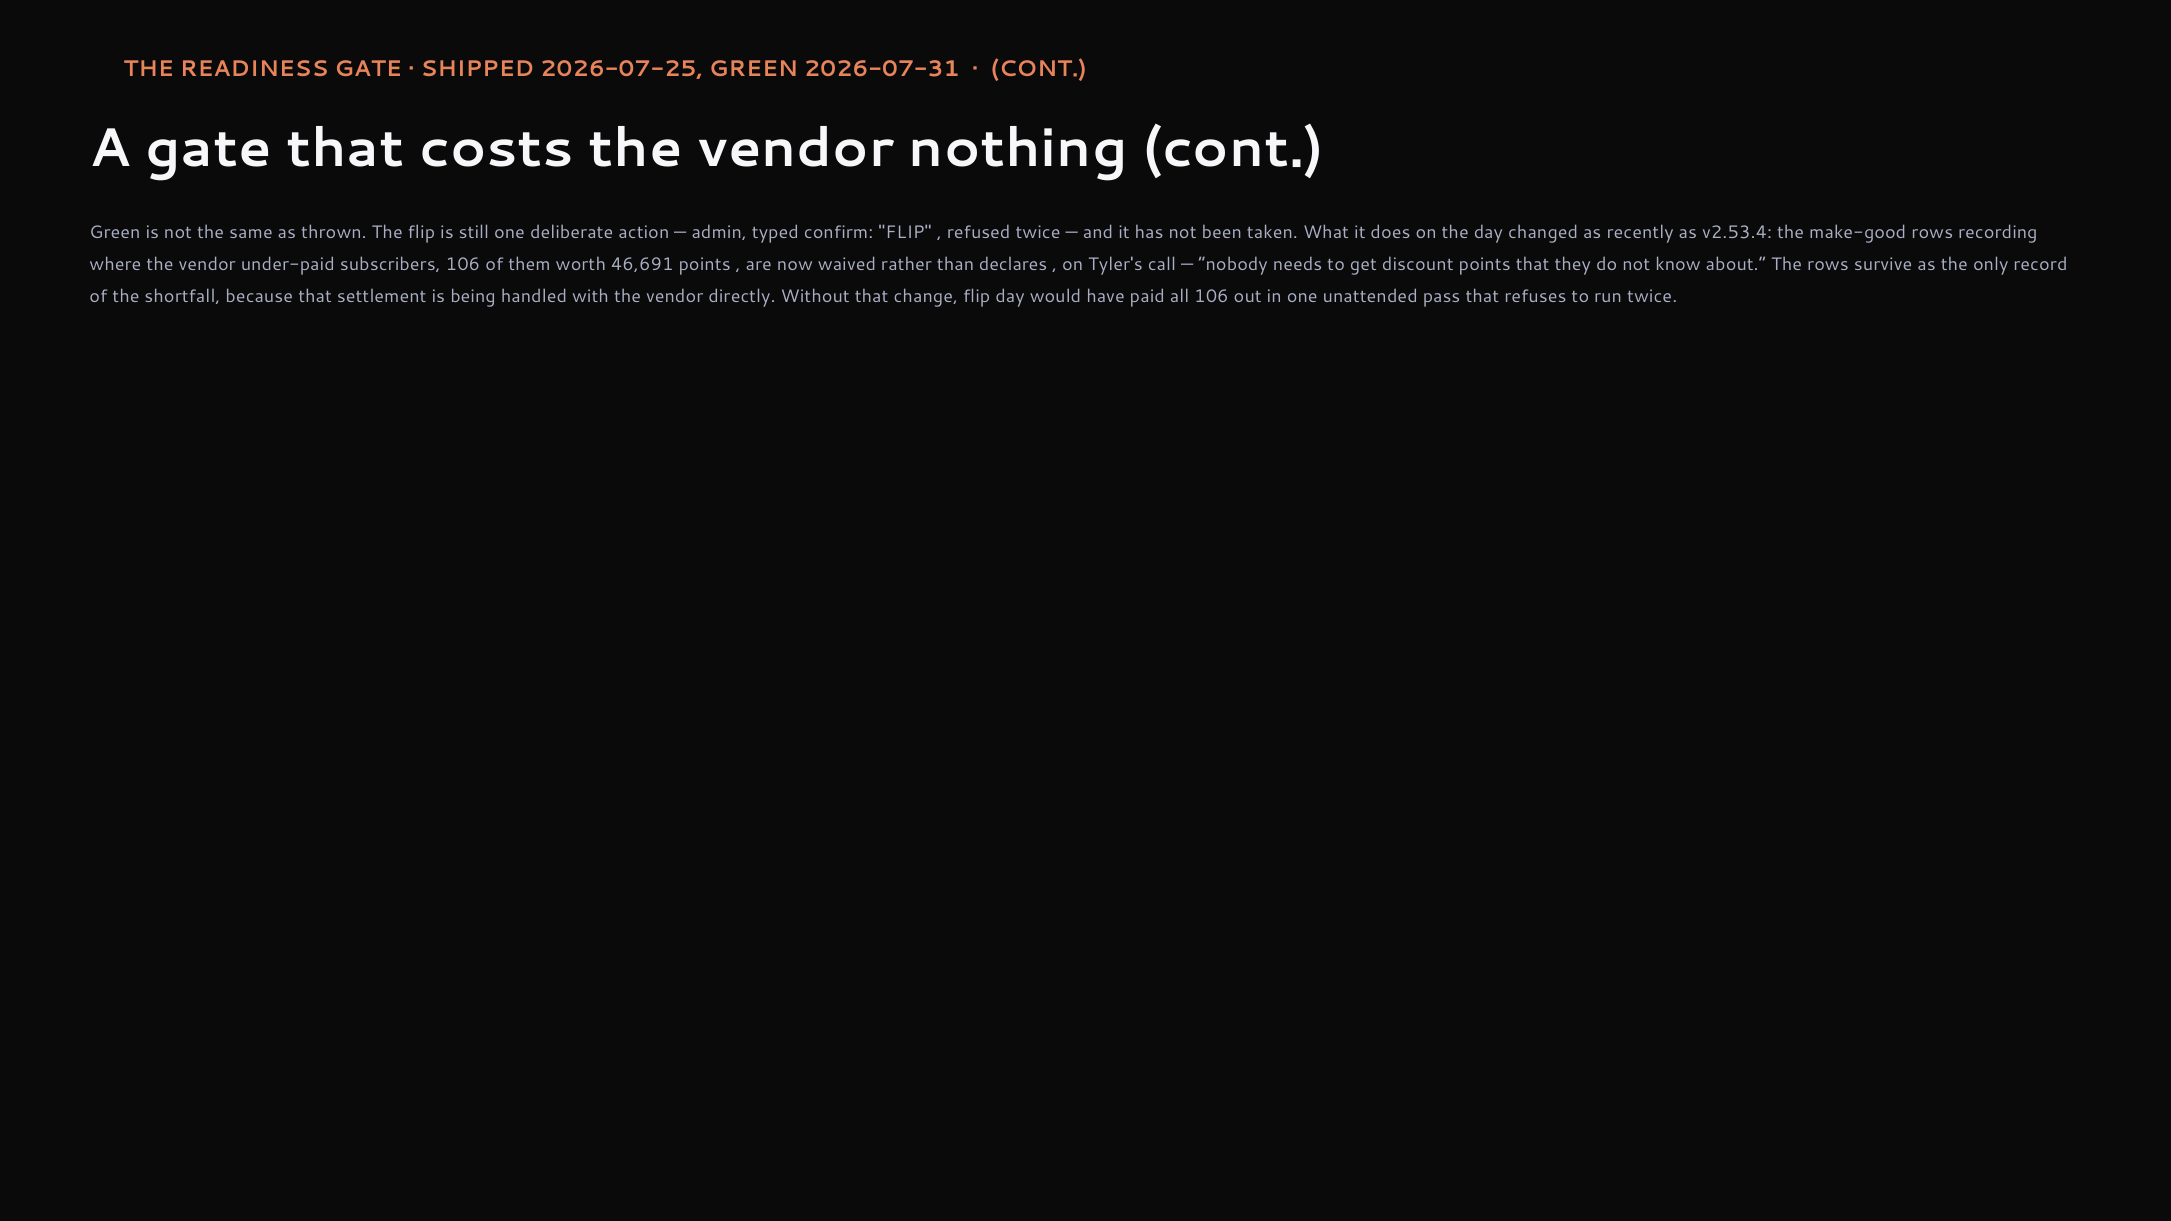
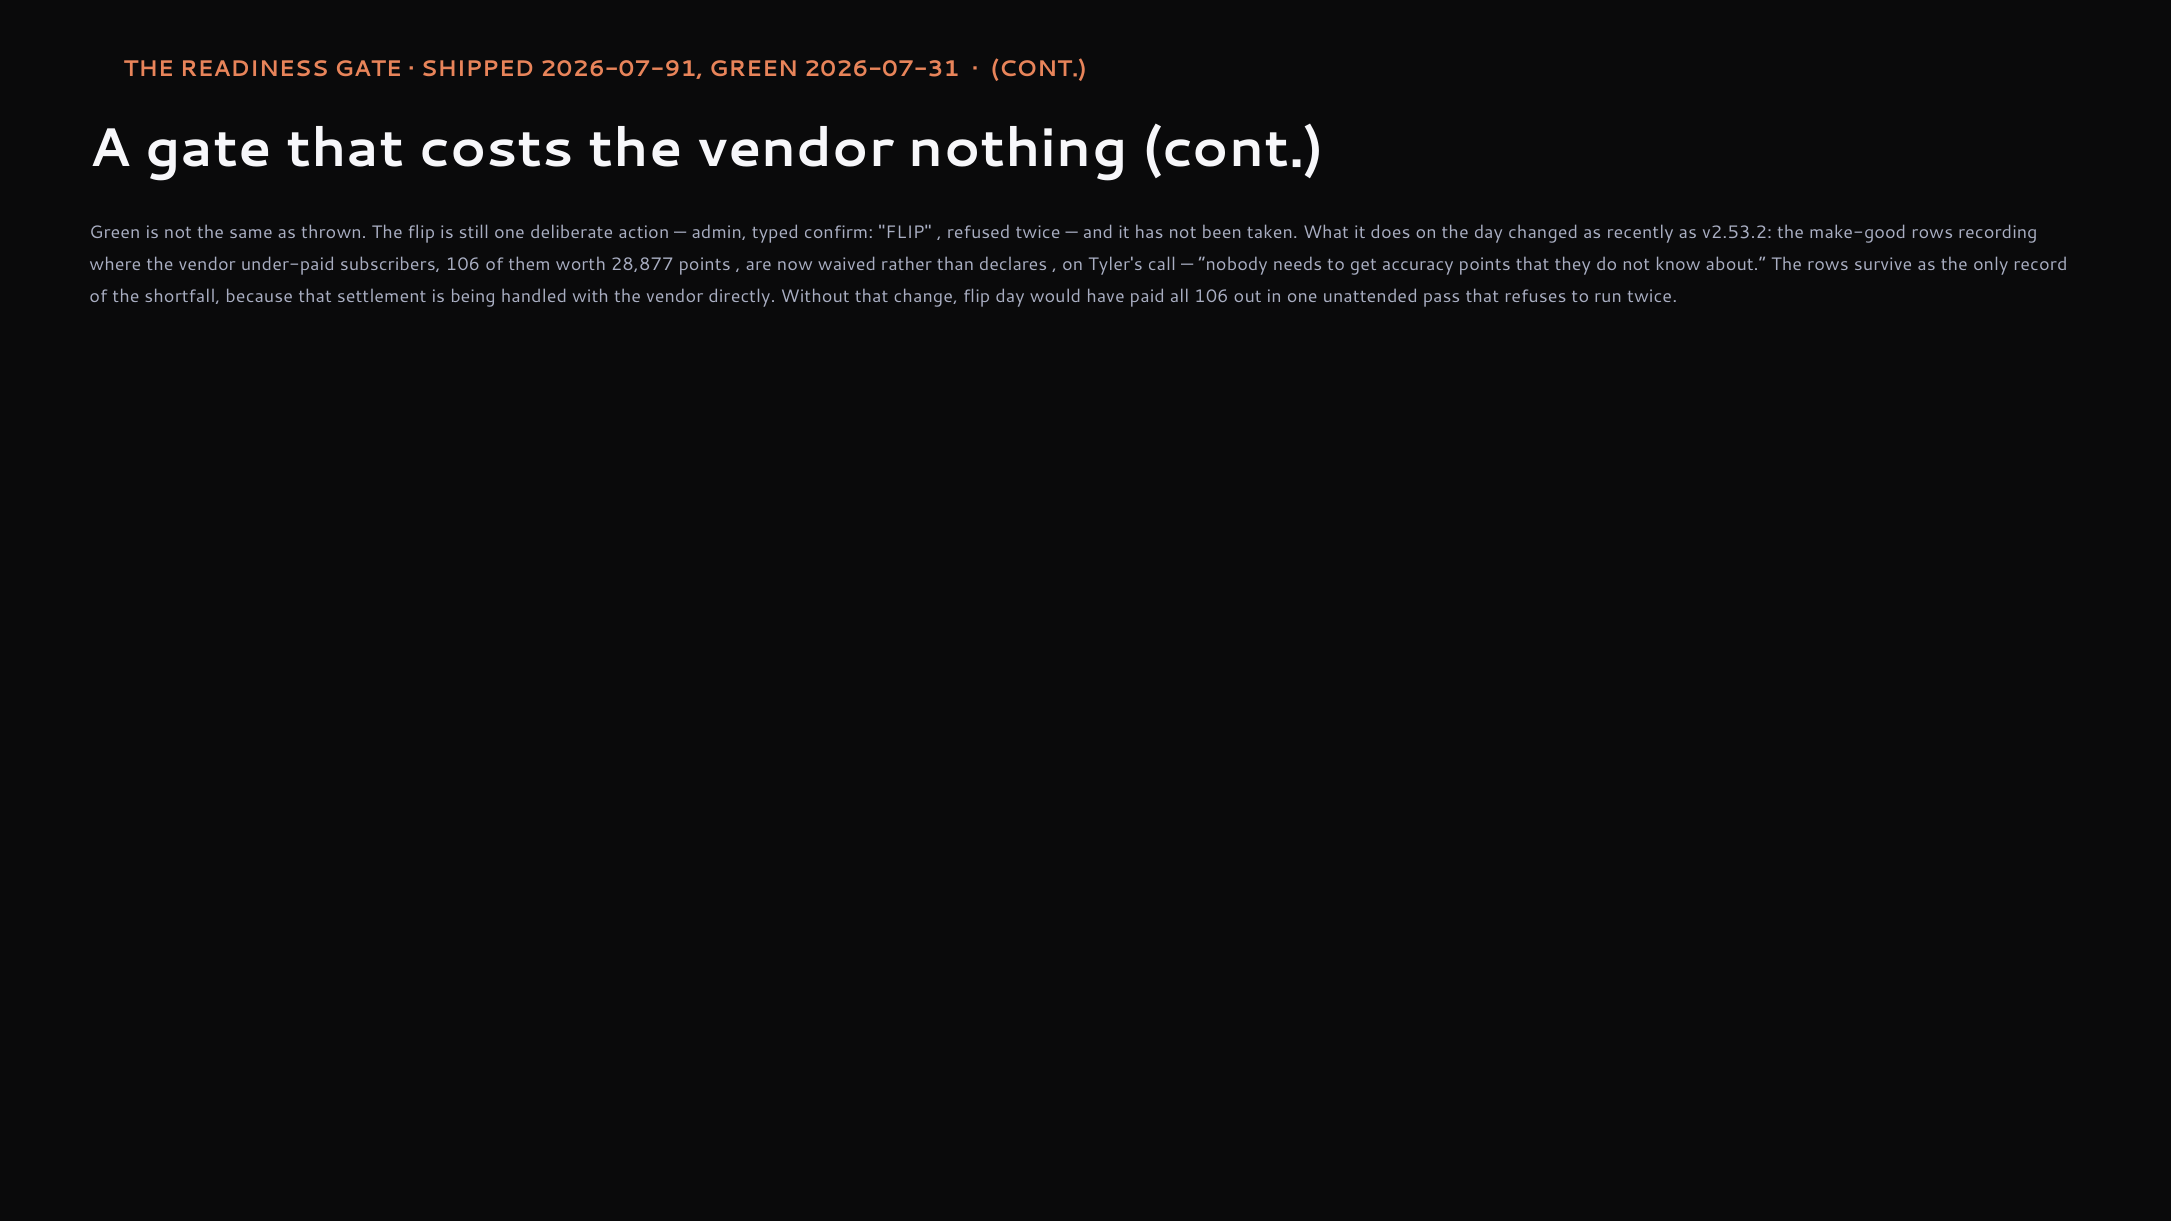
2026-07-25: 2026-07-25 -> 2026-07-91
v2.53.4: v2.53.4 -> v2.53.2
46,691: 46,691 -> 28,877
discount: discount -> accuracy
